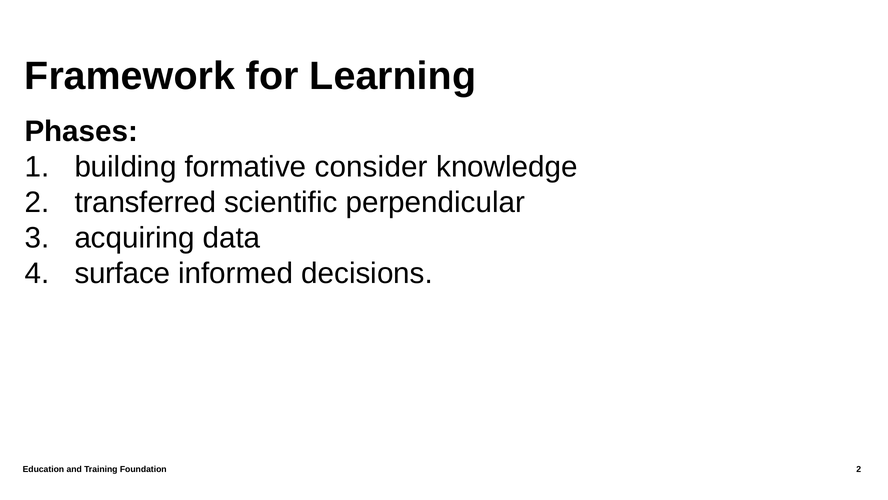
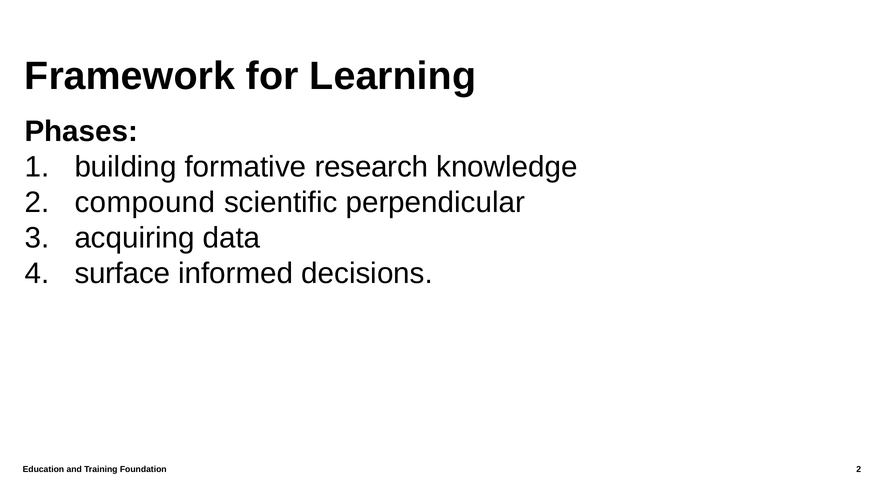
consider: consider -> research
transferred: transferred -> compound
